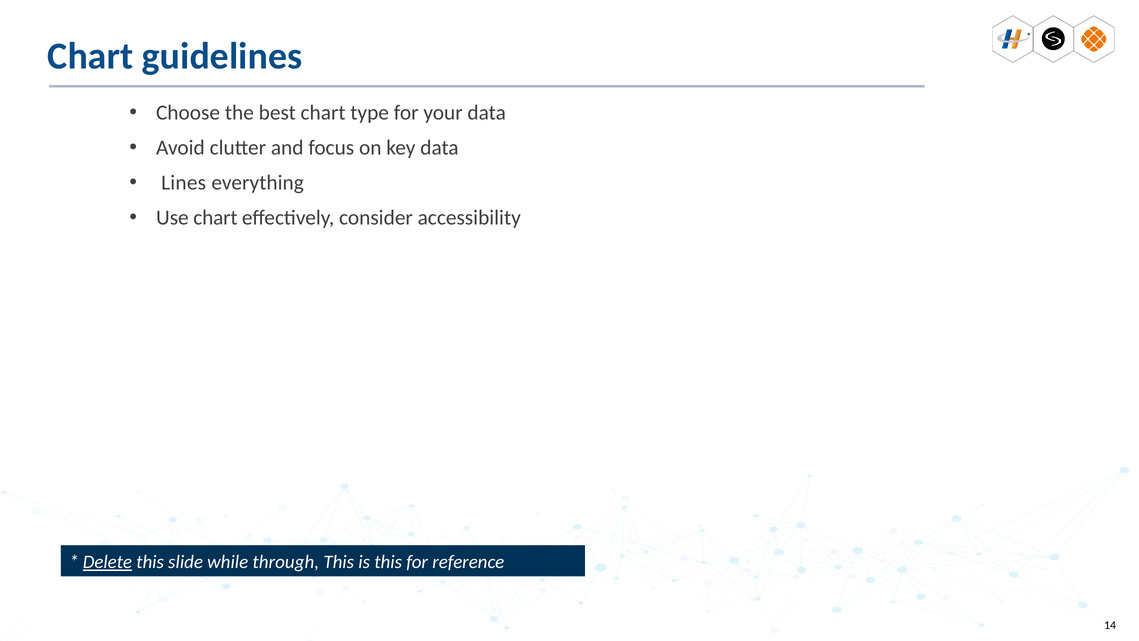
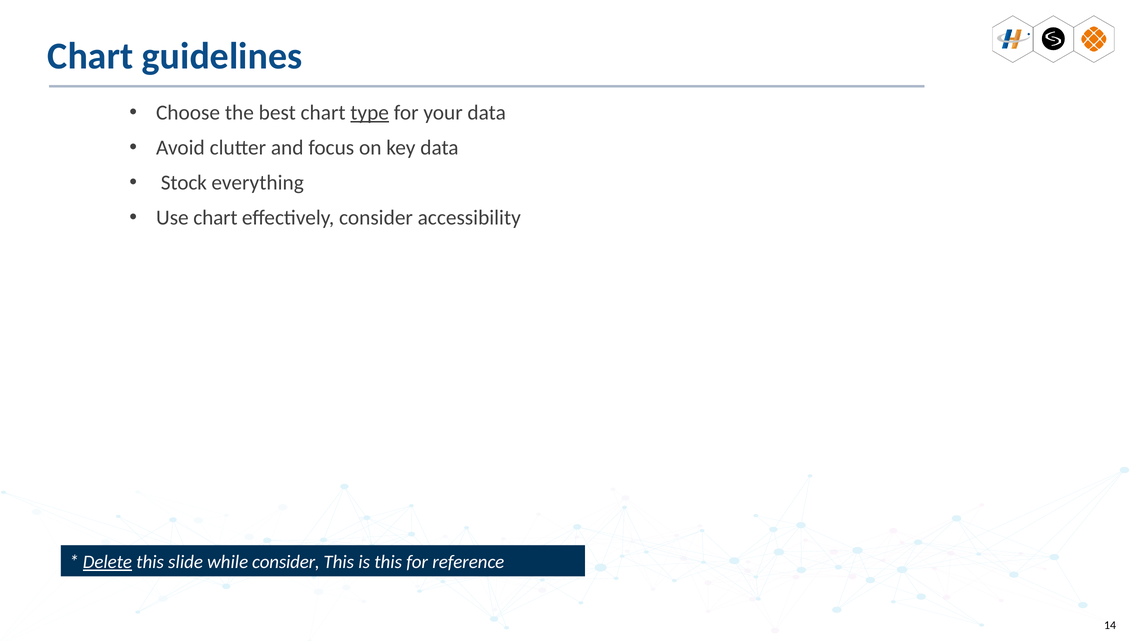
type underline: none -> present
Lines: Lines -> Stock
while through: through -> consider
